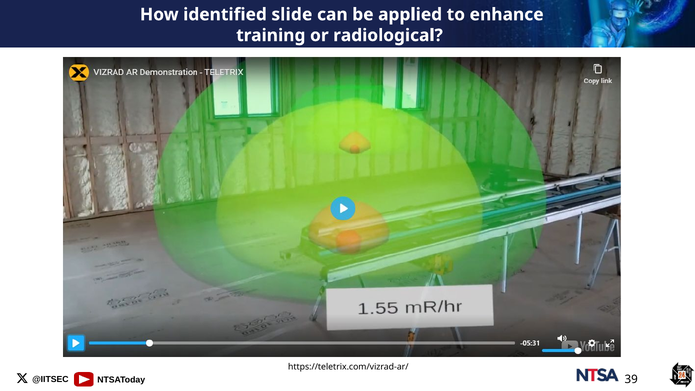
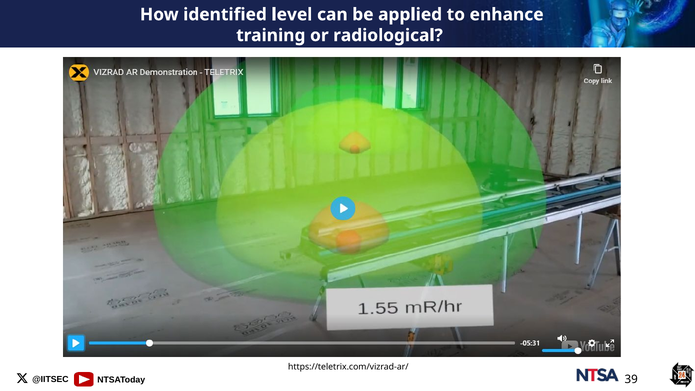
slide: slide -> level
